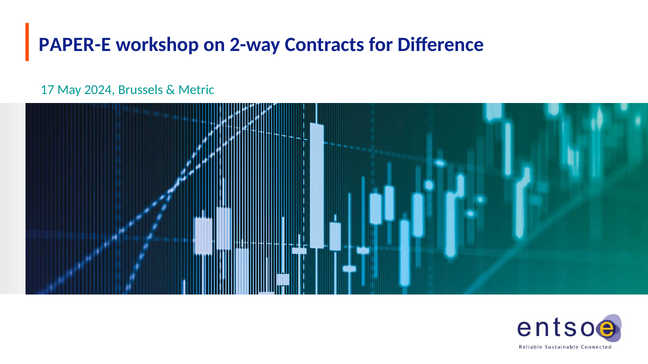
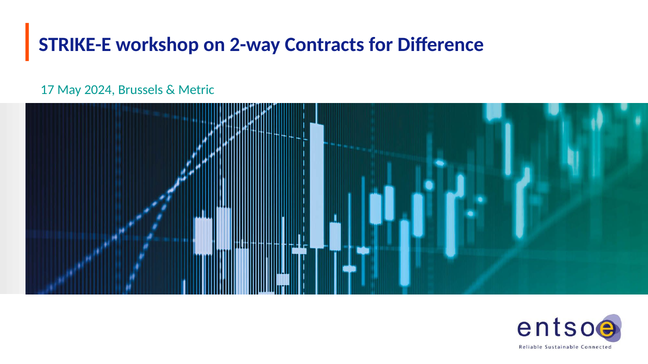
PAPER-E: PAPER-E -> STRIKE-E
